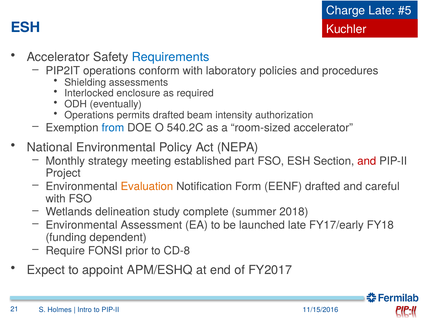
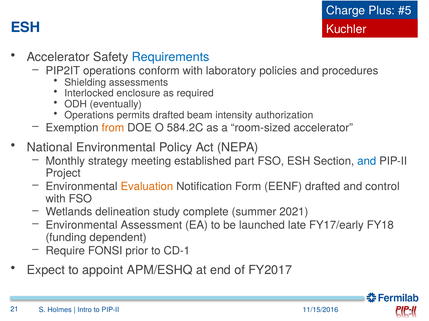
Charge Late: Late -> Plus
from colour: blue -> orange
540.2C: 540.2C -> 584.2C
and at (367, 161) colour: red -> blue
careful: careful -> control
2018: 2018 -> 2021
CD-8: CD-8 -> CD-1
